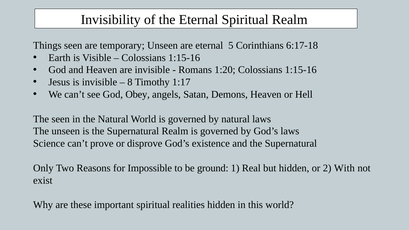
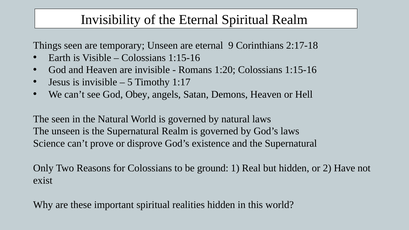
5: 5 -> 9
6:17-18: 6:17-18 -> 2:17-18
8: 8 -> 5
for Impossible: Impossible -> Colossians
With: With -> Have
